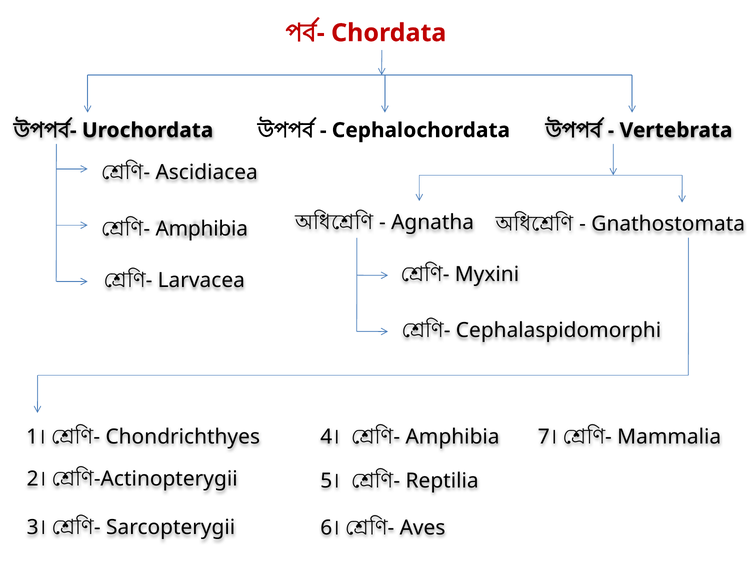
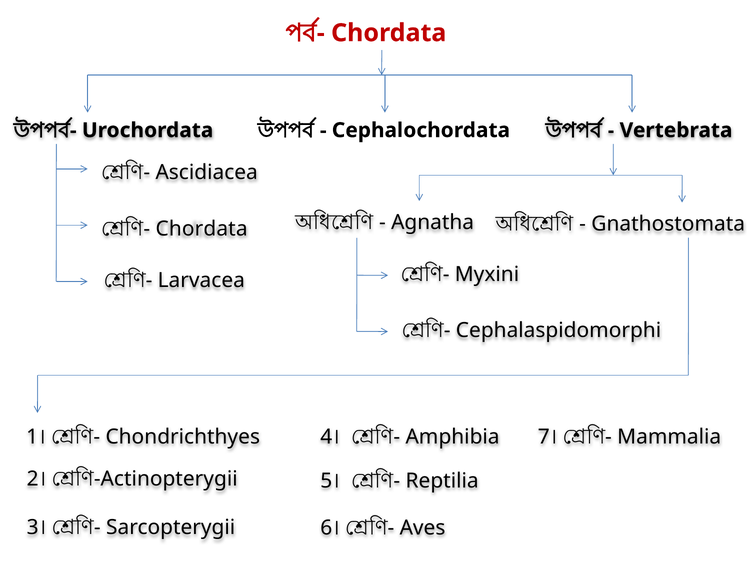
Amphibia at (202, 229): Amphibia -> Chordata
